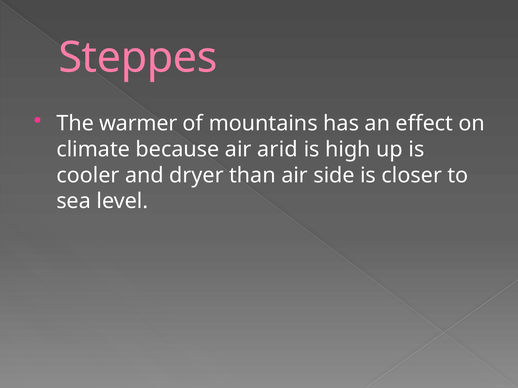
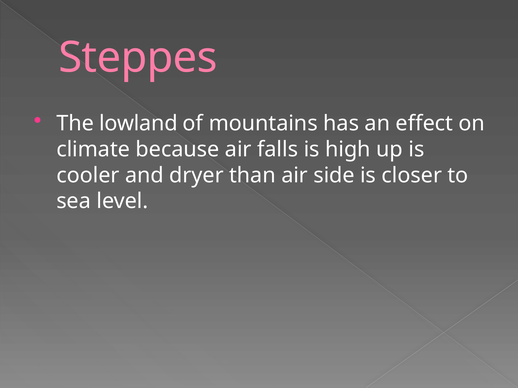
warmer: warmer -> lowland
arid: arid -> falls
